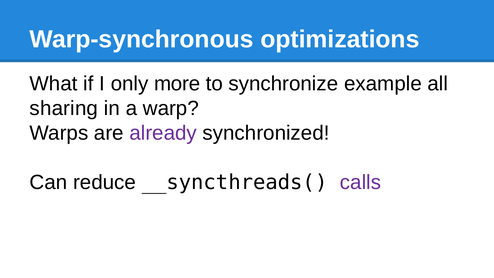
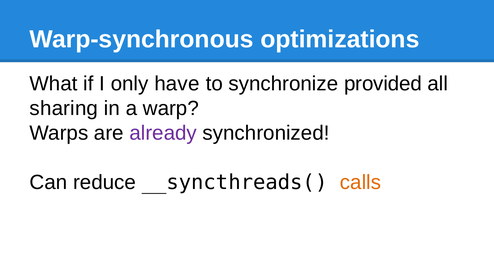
more: more -> have
example: example -> provided
calls colour: purple -> orange
